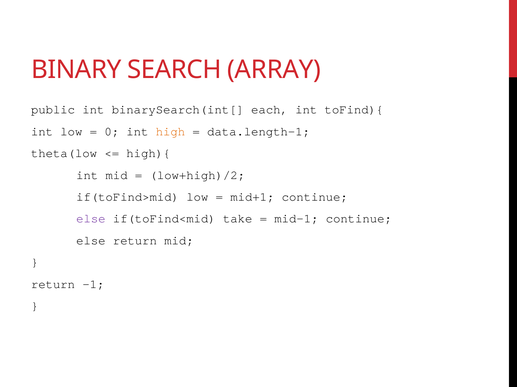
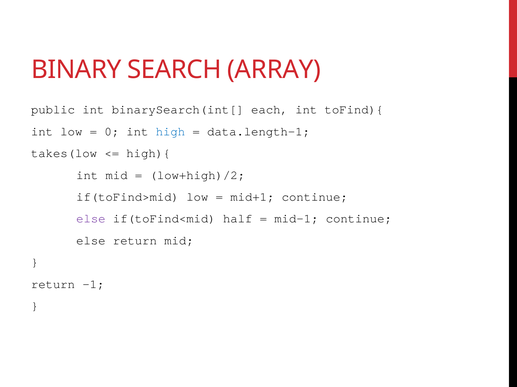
high colour: orange -> blue
theta(low: theta(low -> takes(low
take: take -> half
